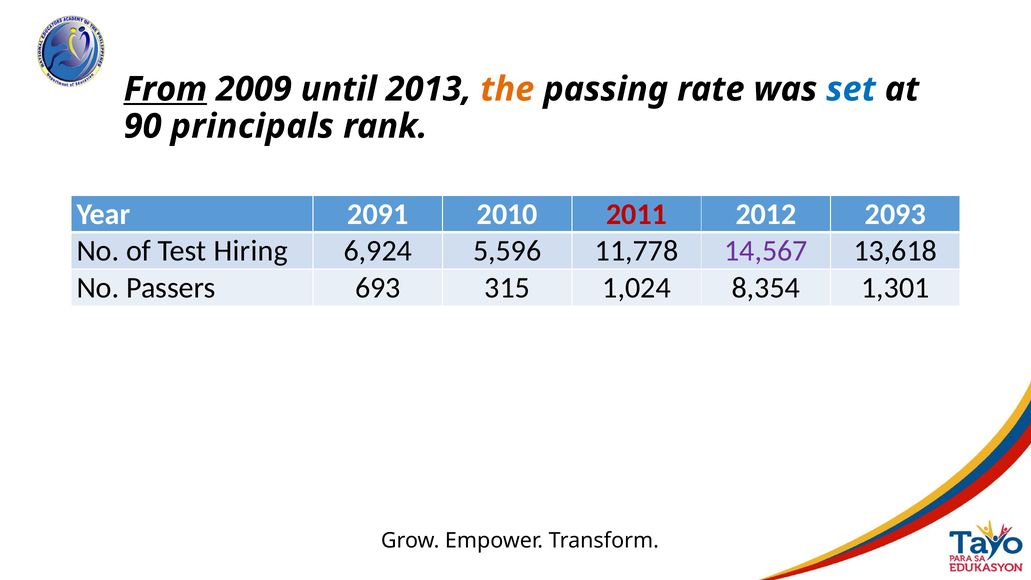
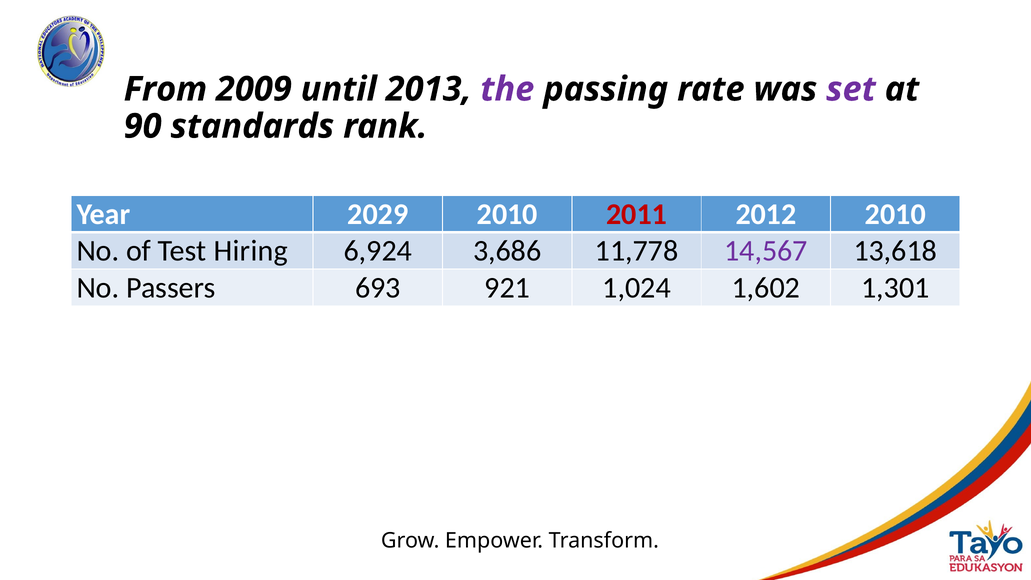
From underline: present -> none
the colour: orange -> purple
set colour: blue -> purple
principals: principals -> standards
2091: 2091 -> 2029
2012 2093: 2093 -> 2010
5,596: 5,596 -> 3,686
315: 315 -> 921
8,354: 8,354 -> 1,602
